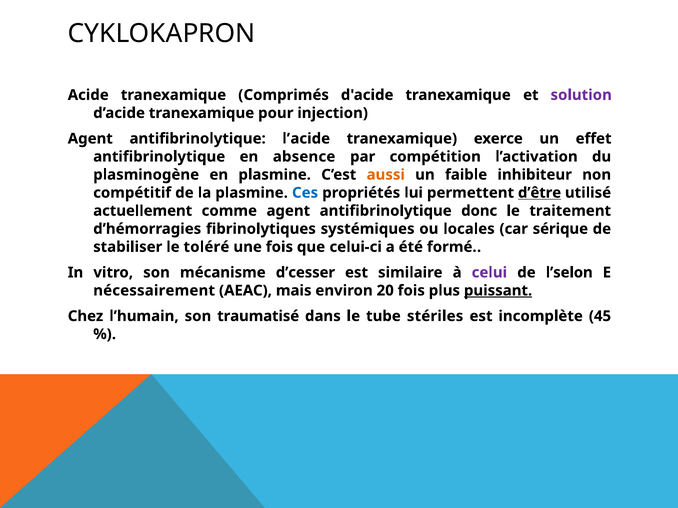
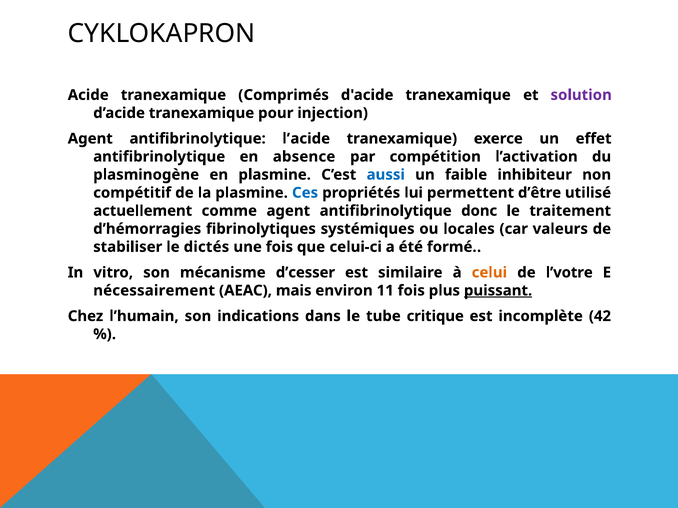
aussi colour: orange -> blue
d’être underline: present -> none
sérique: sérique -> valeurs
toléré: toléré -> dictés
celui colour: purple -> orange
l’selon: l’selon -> l’votre
20: 20 -> 11
traumatisé: traumatisé -> indications
stériles: stériles -> critique
45: 45 -> 42
